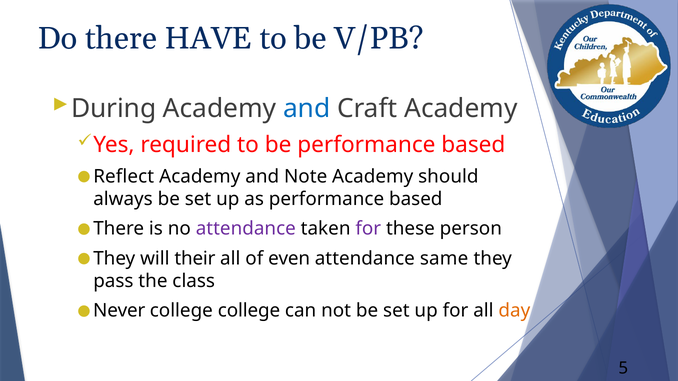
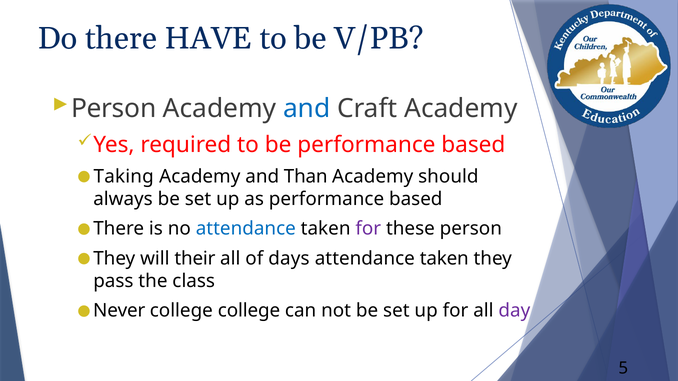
During at (114, 109): During -> Person
Reflect: Reflect -> Taking
Note: Note -> Than
attendance at (246, 229) colour: purple -> blue
even: even -> days
same at (444, 259): same -> taken
day colour: orange -> purple
